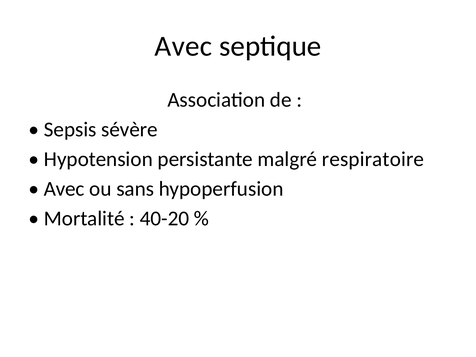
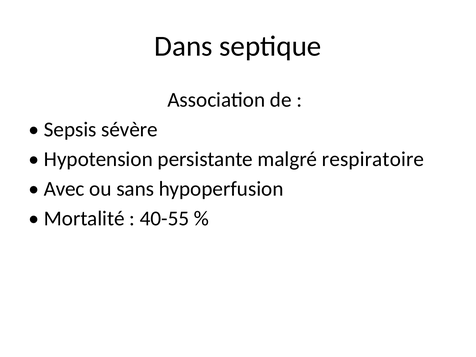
Avec at (183, 46): Avec -> Dans
40-20: 40-20 -> 40-55
